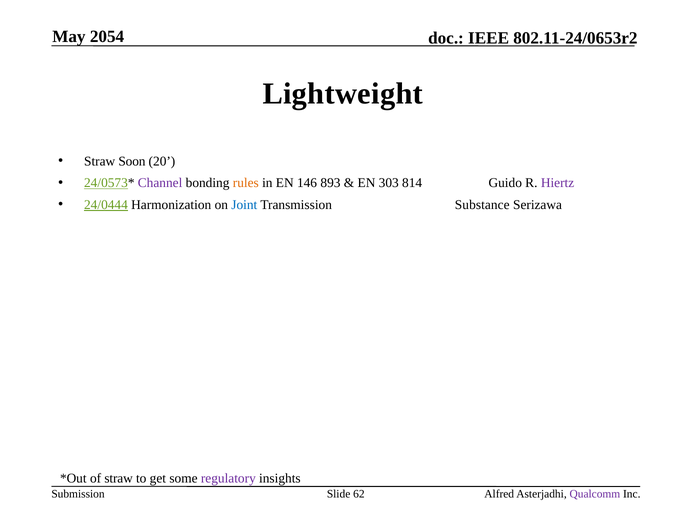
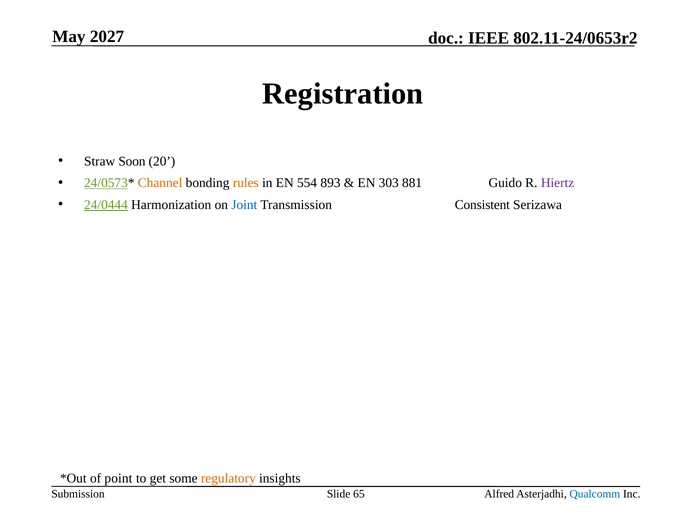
2054: 2054 -> 2027
Lightweight: Lightweight -> Registration
Channel colour: purple -> orange
146: 146 -> 554
814: 814 -> 881
Substance: Substance -> Consistent
of straw: straw -> point
regulatory colour: purple -> orange
62: 62 -> 65
Qualcomm colour: purple -> blue
